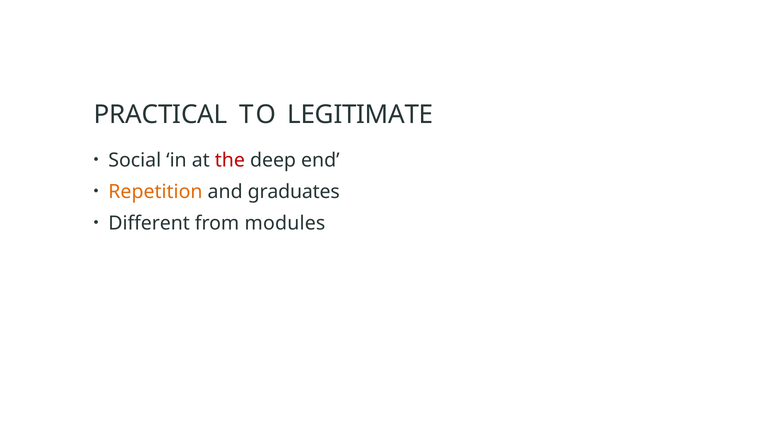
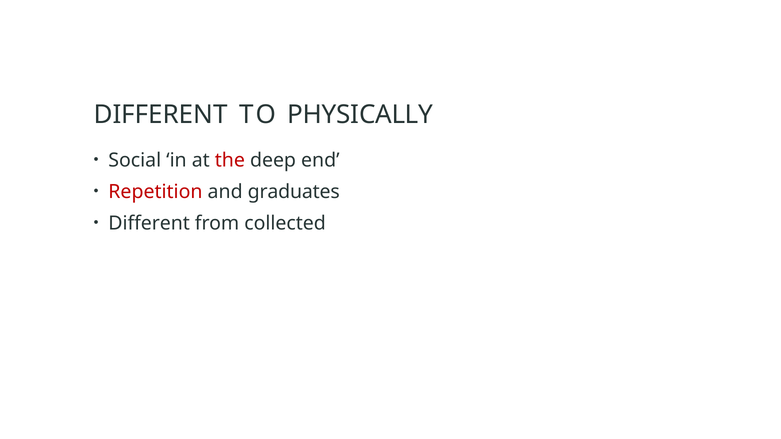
PRACTICAL at (161, 115): PRACTICAL -> DIFFERENT
LEGITIMATE: LEGITIMATE -> PHYSICALLY
Repetition colour: orange -> red
modules: modules -> collected
